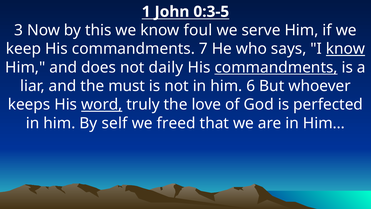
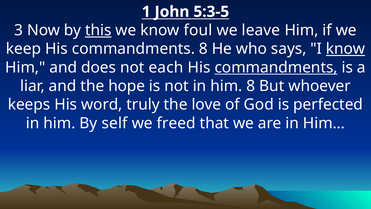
0:3-5: 0:3-5 -> 5:3-5
this underline: none -> present
serve: serve -> leave
commandments 7: 7 -> 8
daily: daily -> each
must: must -> hope
him 6: 6 -> 8
word underline: present -> none
